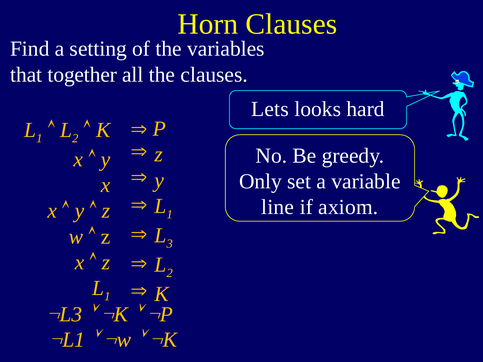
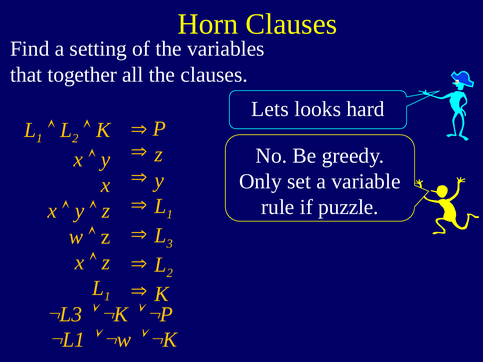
line: line -> rule
axiom: axiom -> puzzle
